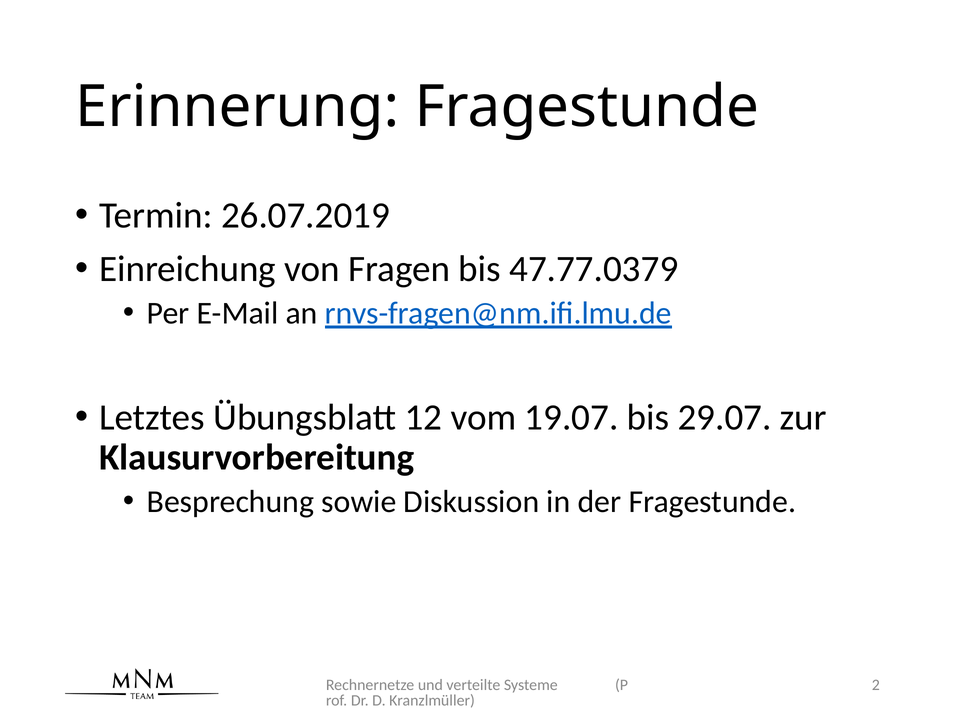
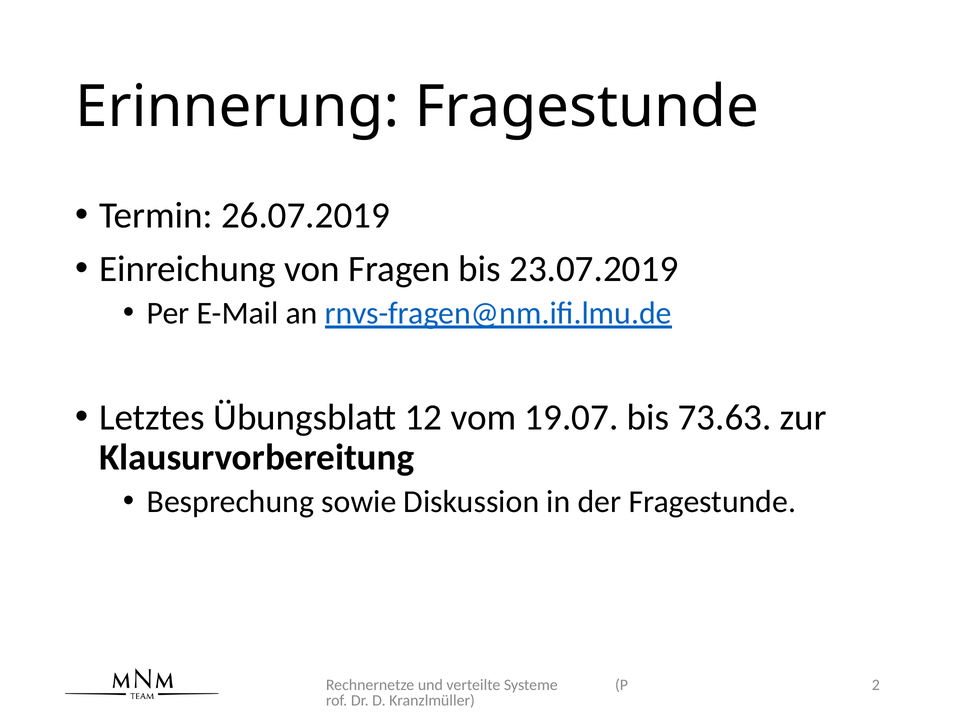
47.77.0379: 47.77.0379 -> 23.07.2019
29.07: 29.07 -> 73.63
